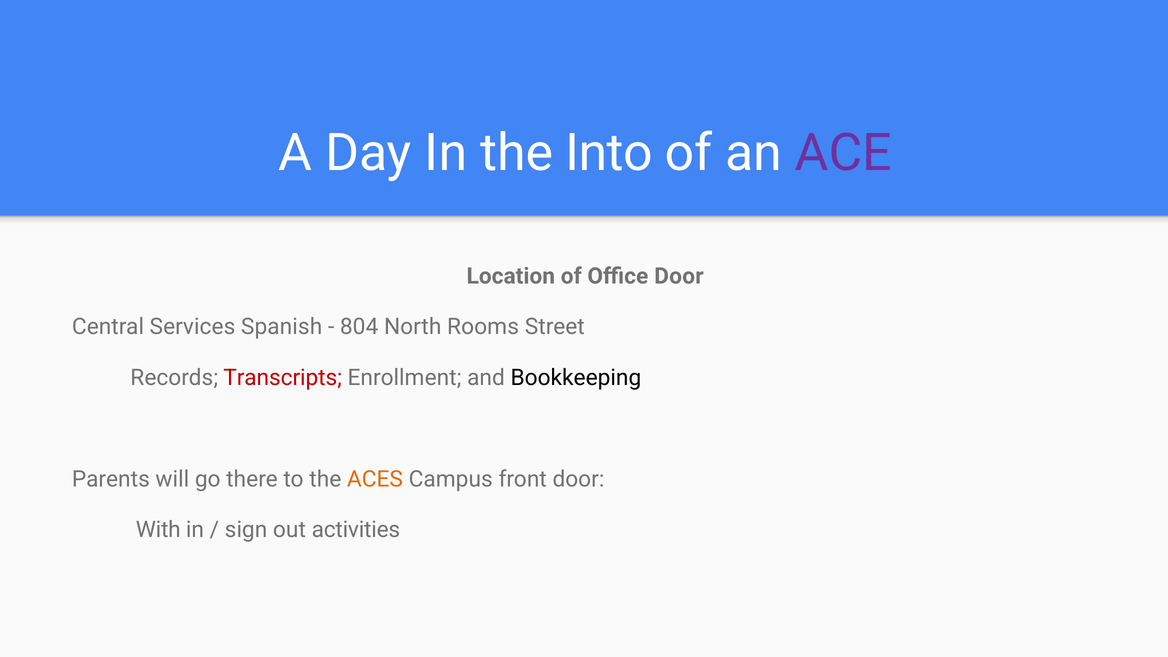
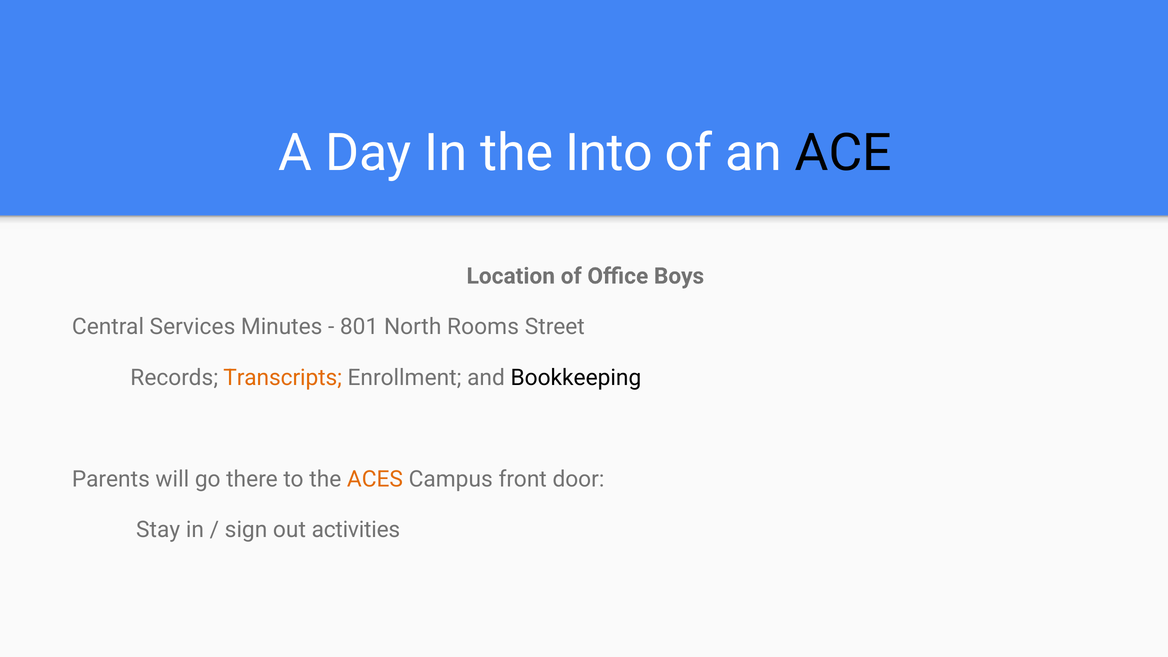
ACE colour: purple -> black
Office Door: Door -> Boys
Spanish: Spanish -> Minutes
804: 804 -> 801
Transcripts colour: red -> orange
With: With -> Stay
